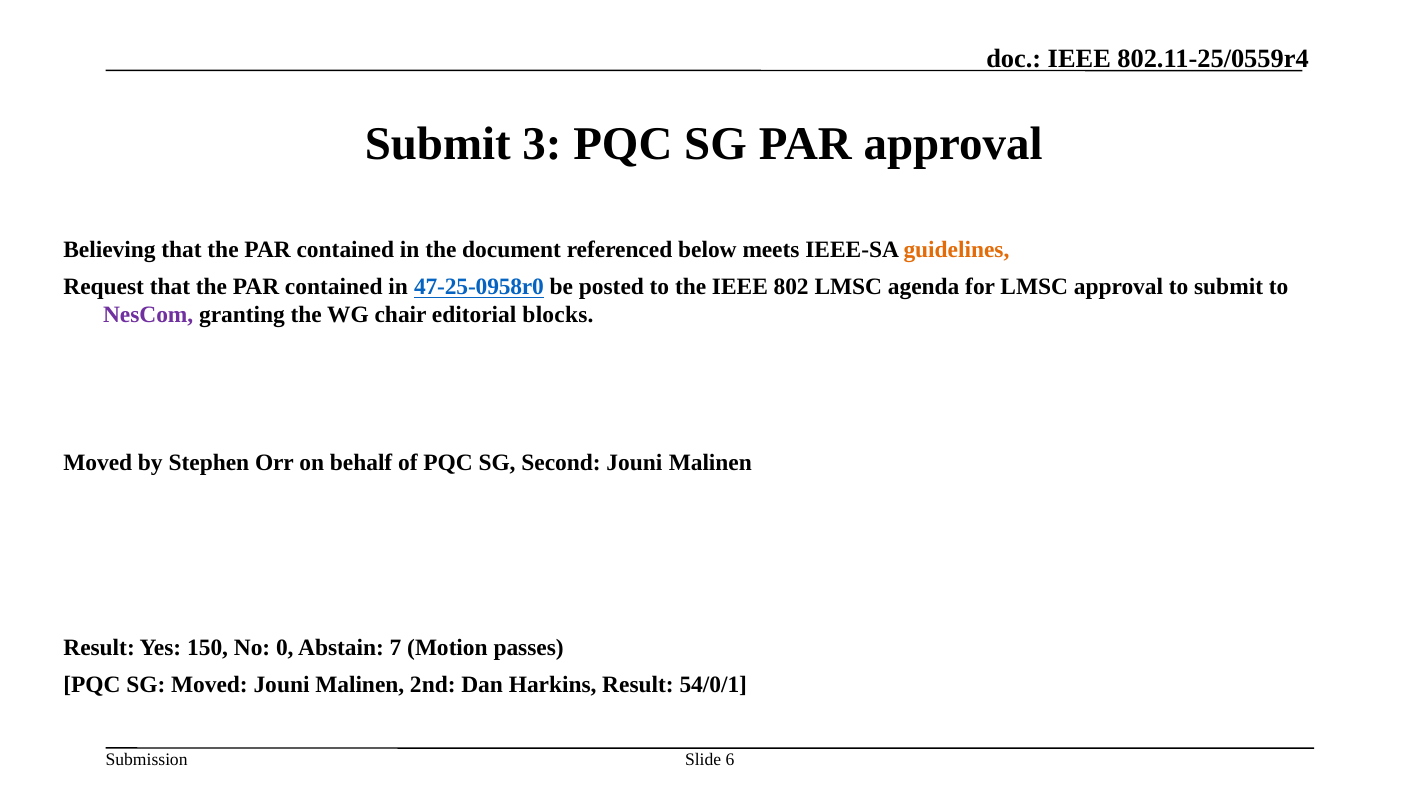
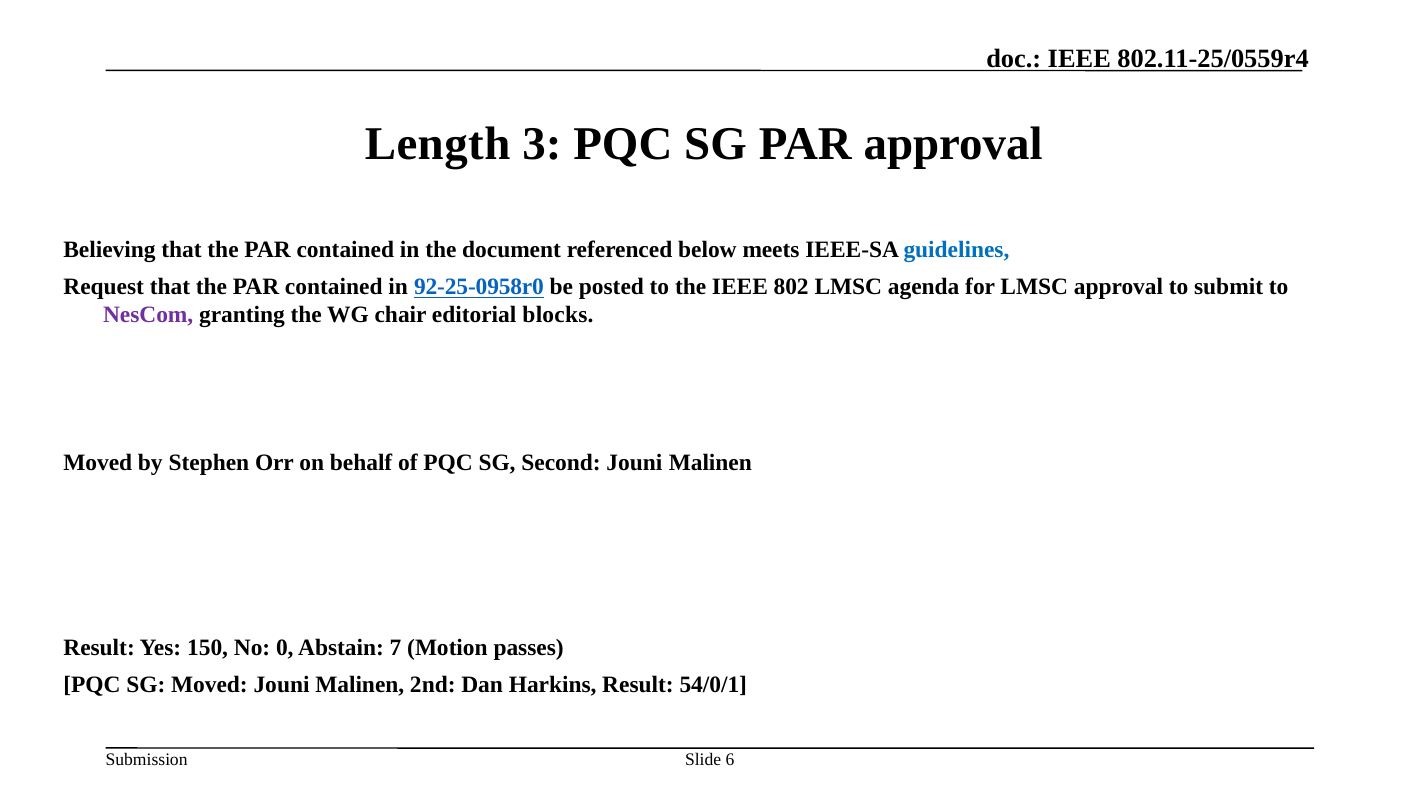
Submit at (438, 144): Submit -> Length
guidelines colour: orange -> blue
47-25-0958r0: 47-25-0958r0 -> 92-25-0958r0
